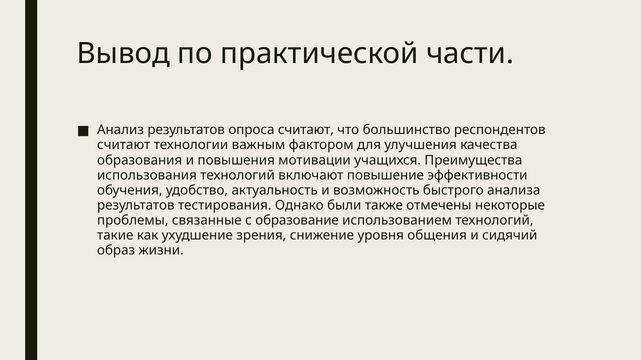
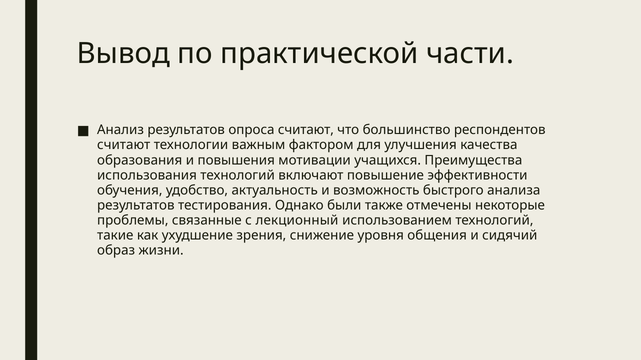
образование: образование -> лекционный
